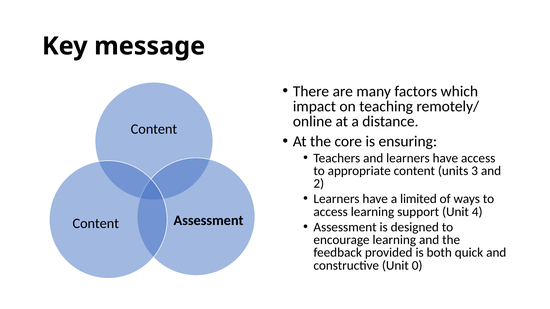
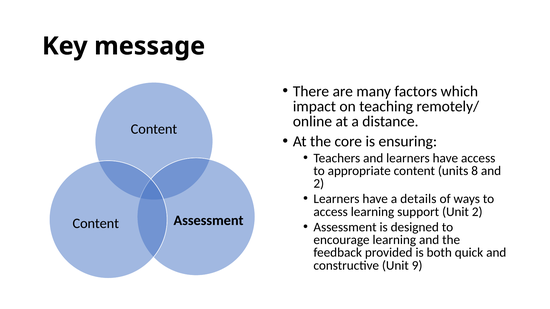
3: 3 -> 8
limited: limited -> details
Unit 4: 4 -> 2
0: 0 -> 9
